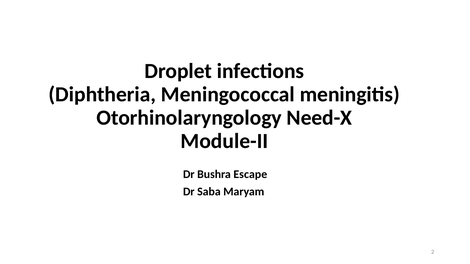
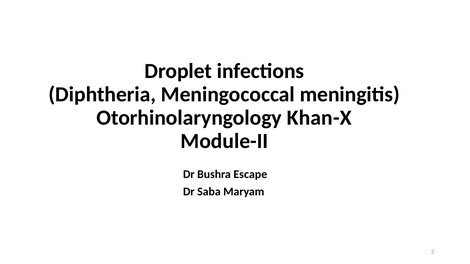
Need-X: Need-X -> Khan-X
